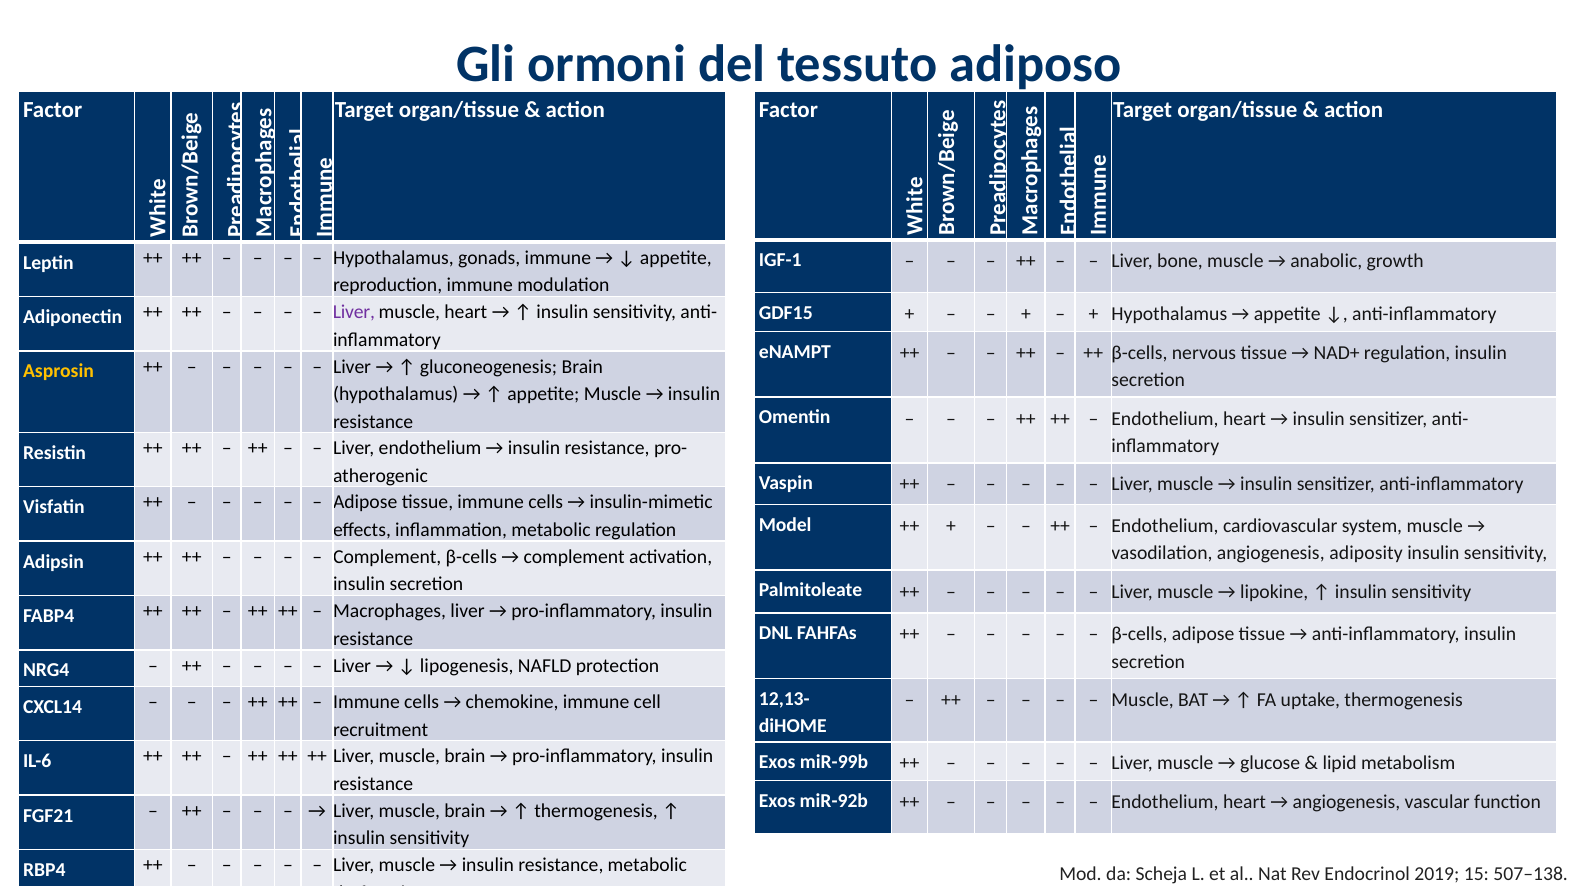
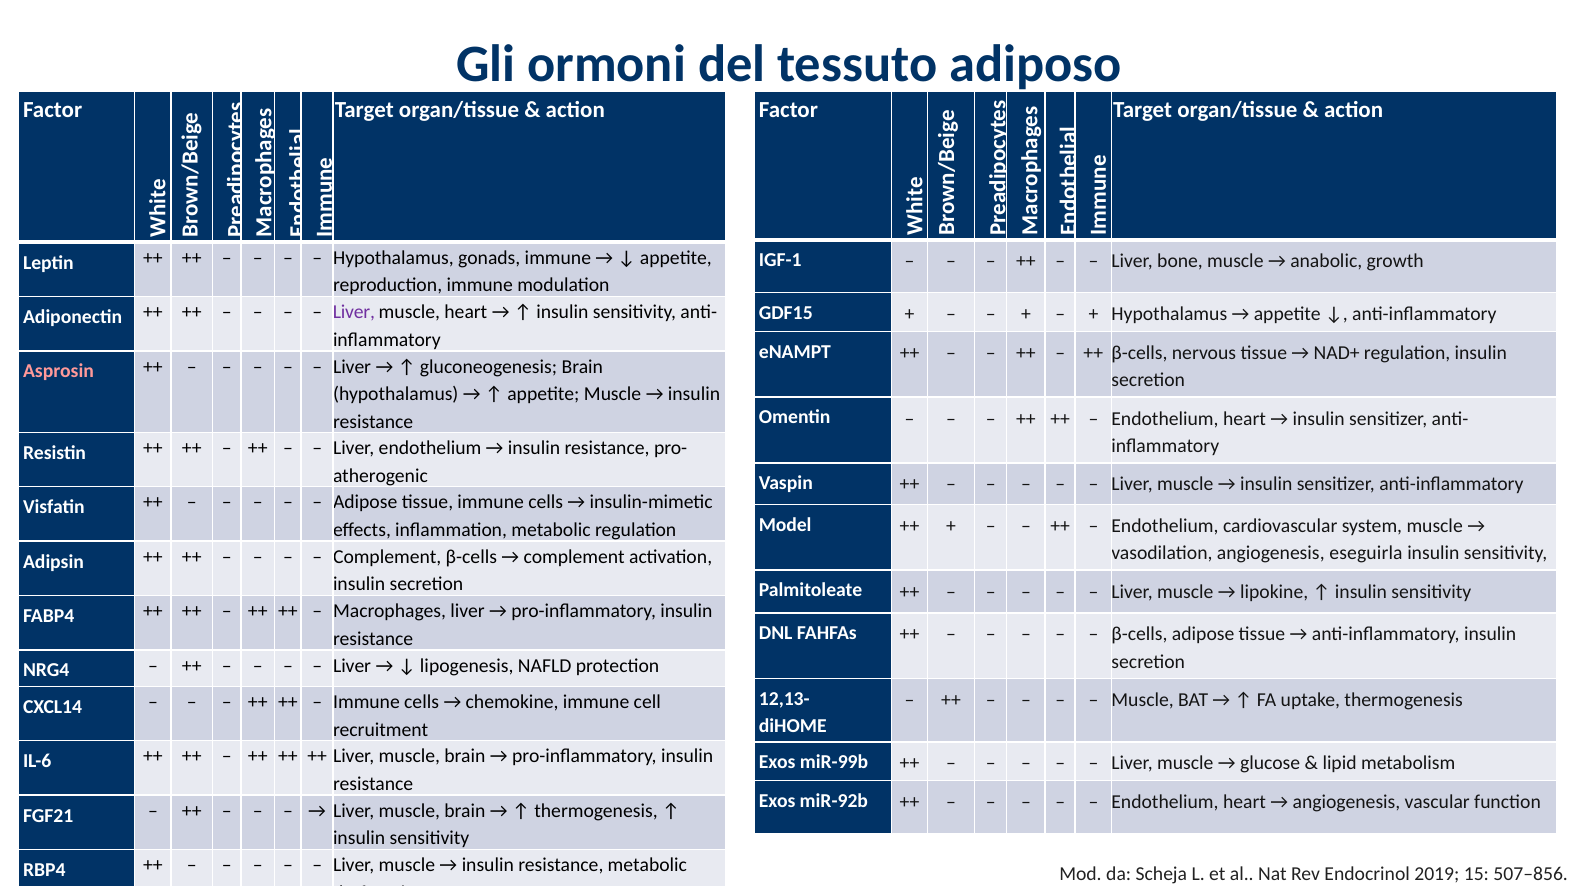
Asprosin colour: yellow -> pink
adiposity: adiposity -> eseguirla
507–138: 507–138 -> 507–856
